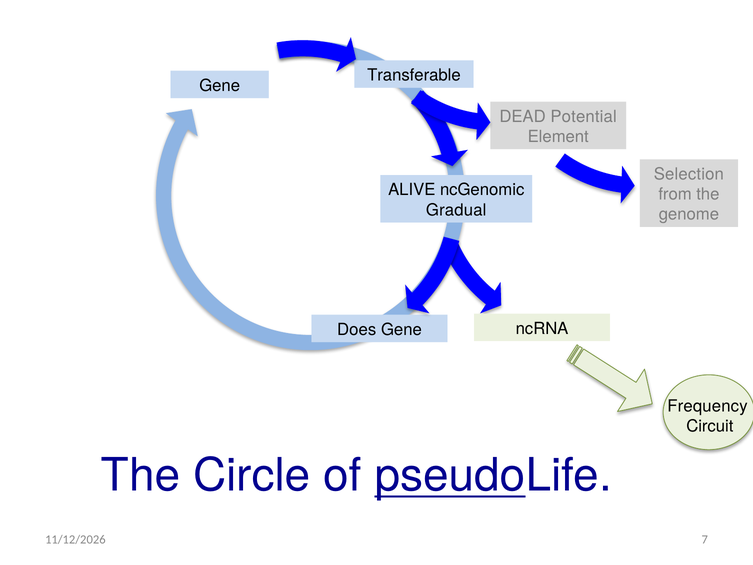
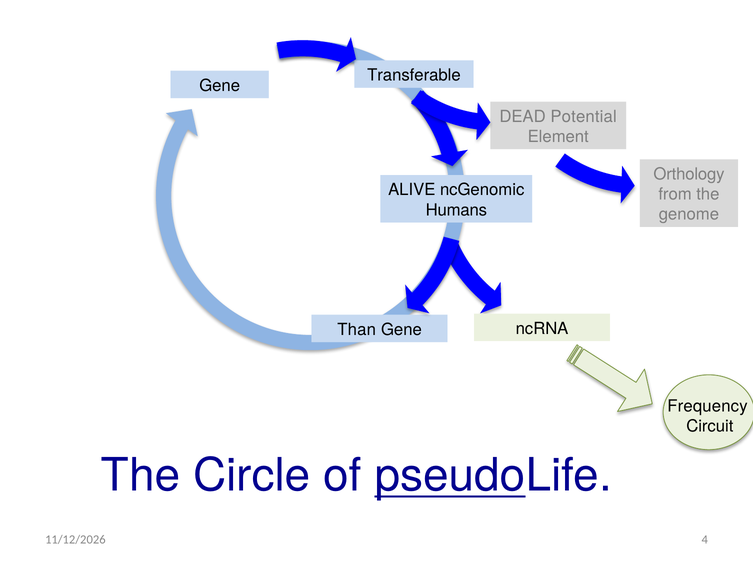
Selection: Selection -> Orthology
Gradual: Gradual -> Humans
Does: Does -> Than
7: 7 -> 4
